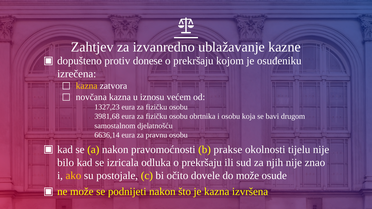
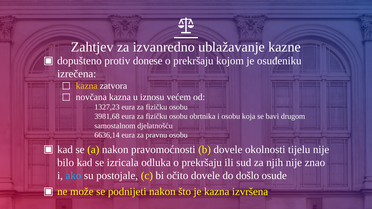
b prakse: prakse -> dovele
ako colour: yellow -> light blue
do može: može -> došlo
